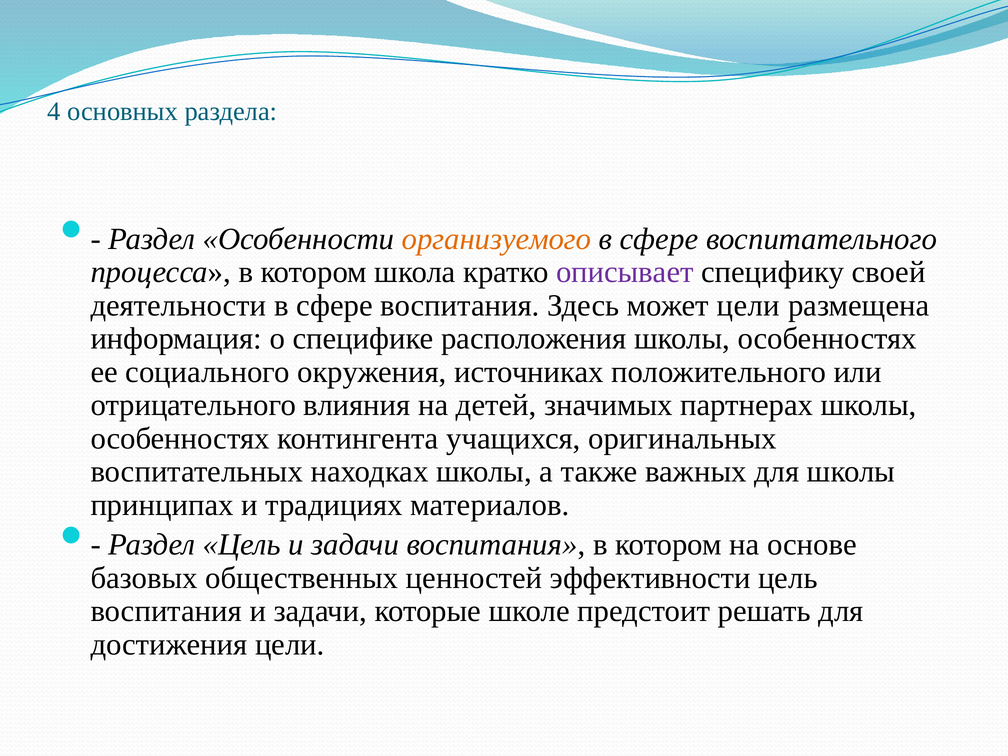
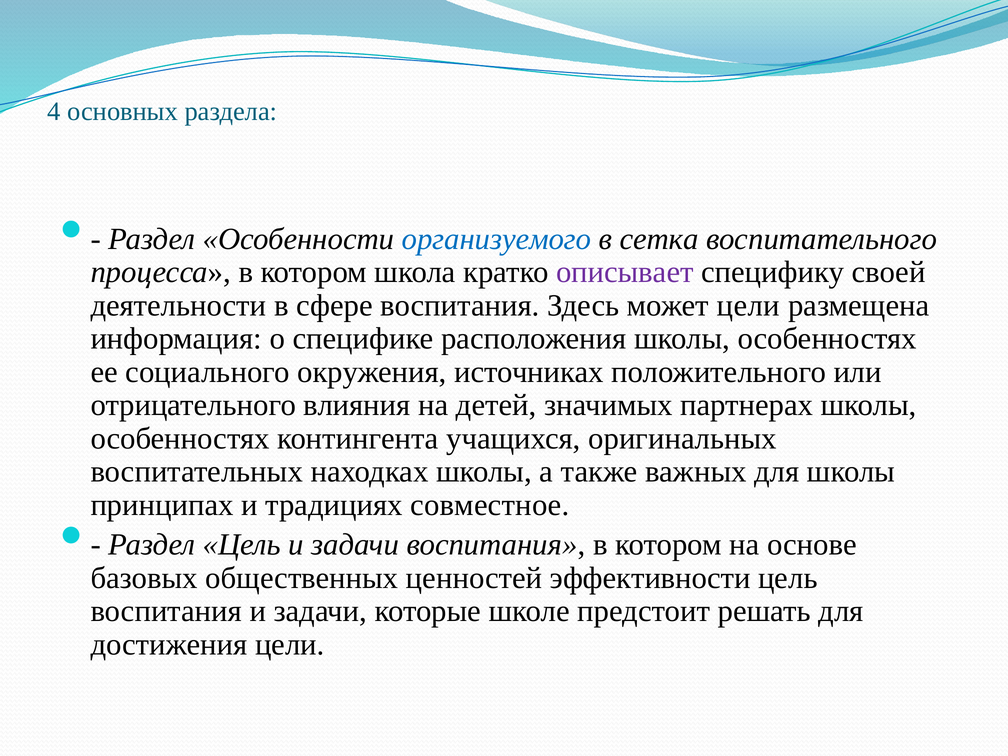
организуемого colour: orange -> blue
сфере at (659, 239): сфере -> сетка
материалов: материалов -> совместное
